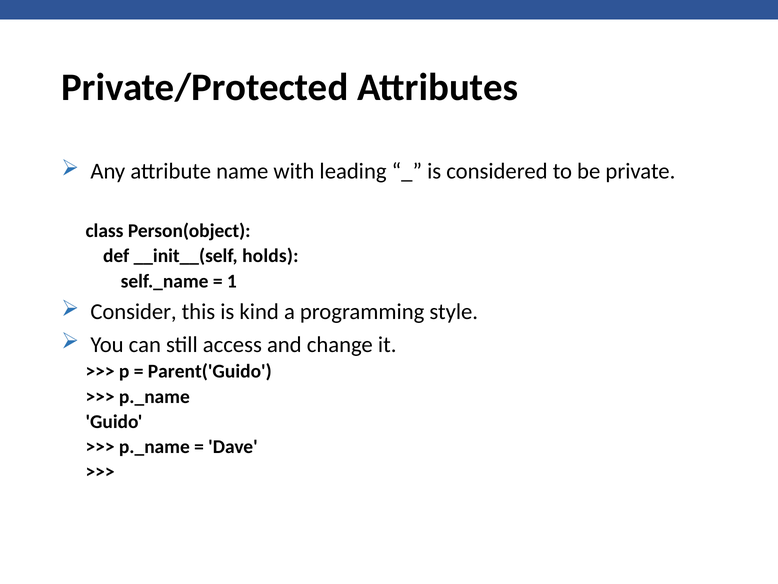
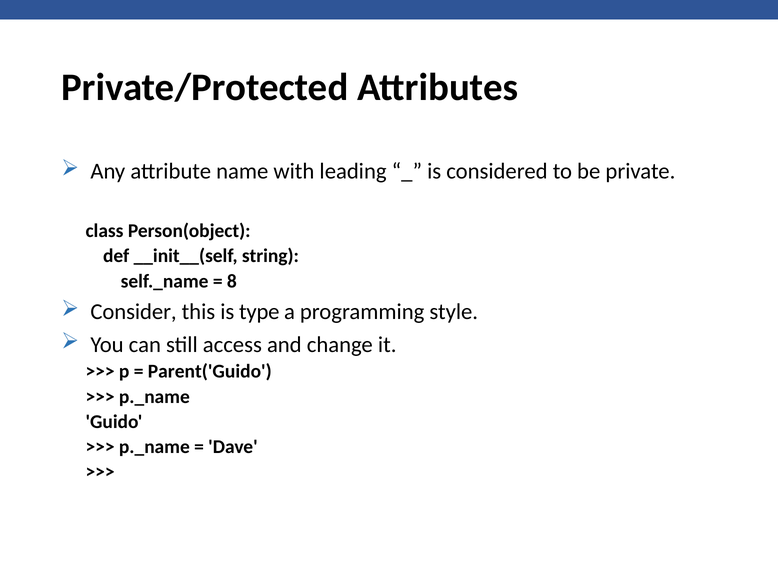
holds: holds -> string
1: 1 -> 8
kind: kind -> type
